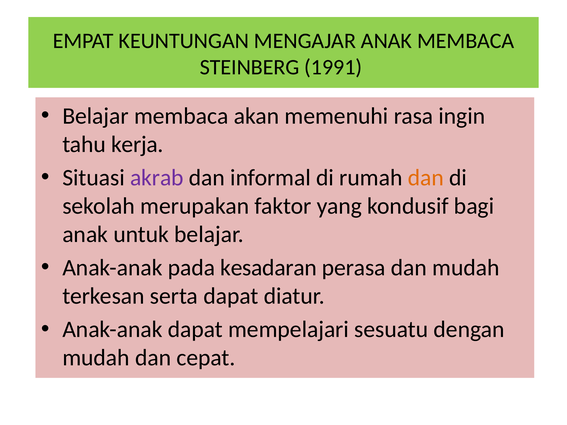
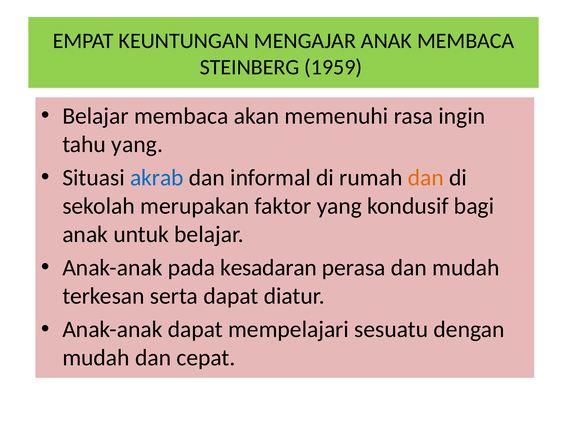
1991: 1991 -> 1959
tahu kerja: kerja -> yang
akrab colour: purple -> blue
